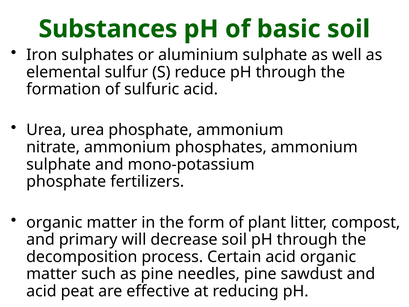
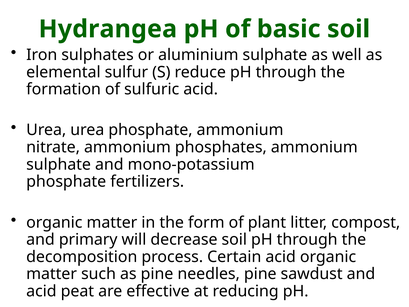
Substances: Substances -> Hydrangea
